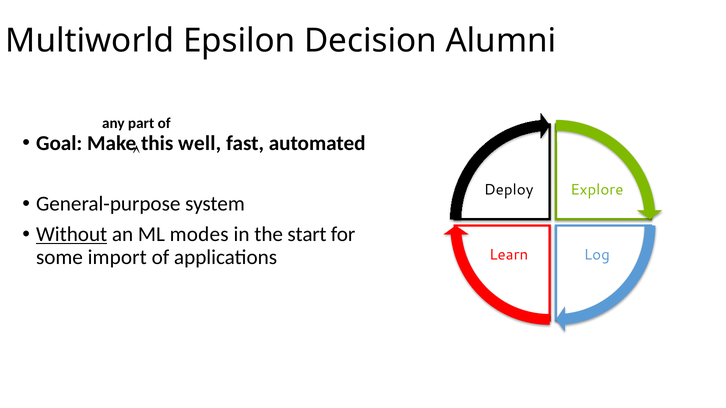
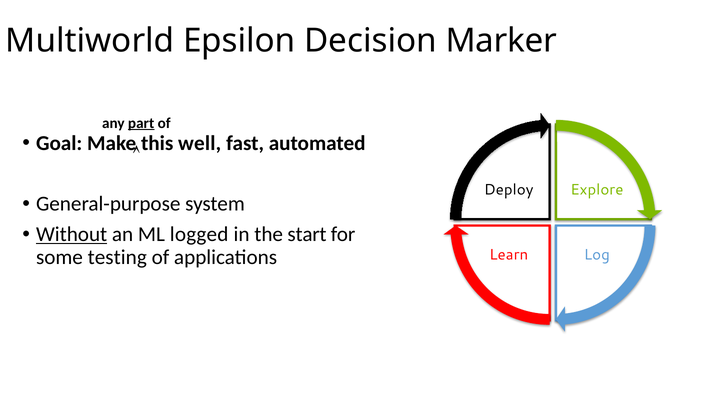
Alumni: Alumni -> Marker
part underline: none -> present
modes: modes -> logged
import: import -> testing
